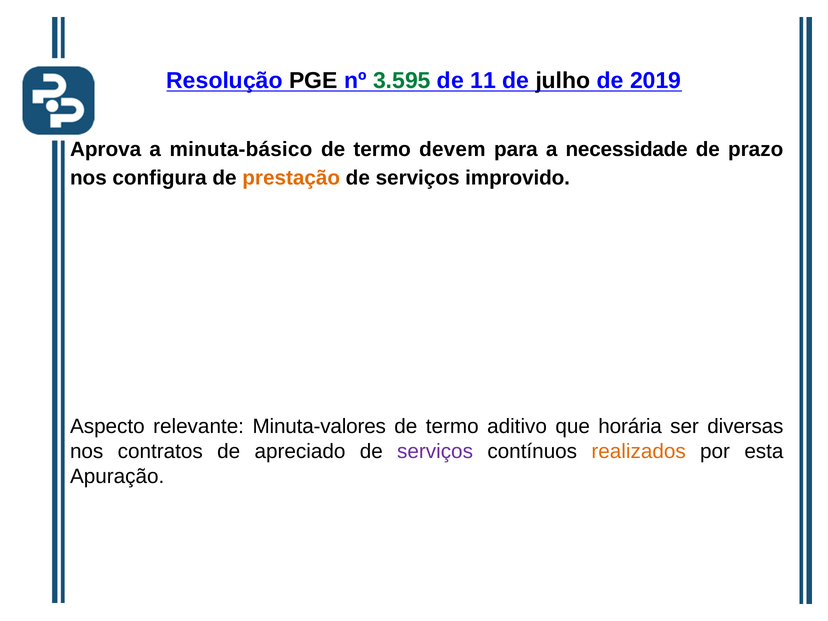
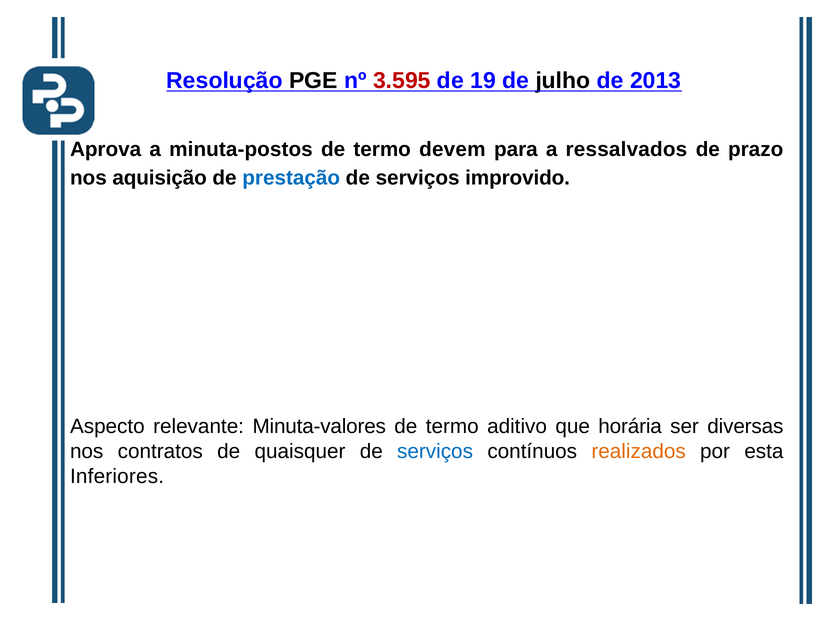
3.595 colour: green -> red
11: 11 -> 19
2019: 2019 -> 2013
minuta-básico: minuta-básico -> minuta-postos
necessidade: necessidade -> ressalvados
configura: configura -> aquisição
prestação colour: orange -> blue
apreciado: apreciado -> quaisquer
serviços at (435, 451) colour: purple -> blue
Apuração: Apuração -> Inferiores
